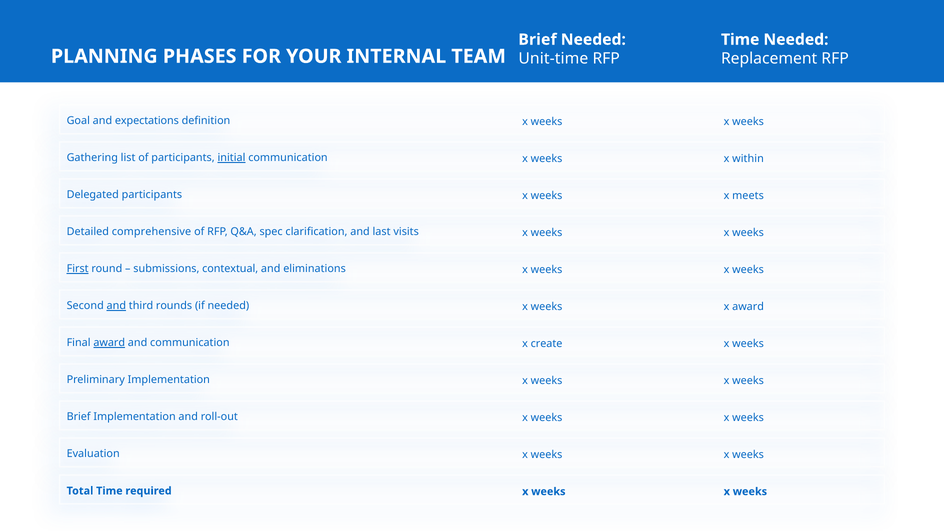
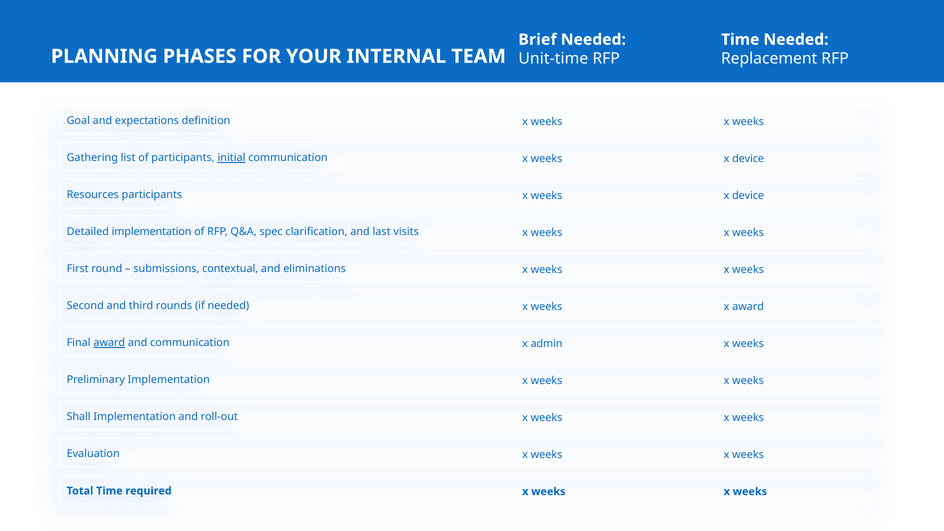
within at (748, 158): within -> device
Delegated: Delegated -> Resources
meets at (748, 196): meets -> device
Detailed comprehensive: comprehensive -> implementation
First underline: present -> none
and at (116, 306) underline: present -> none
create: create -> admin
Brief at (79, 417): Brief -> Shall
